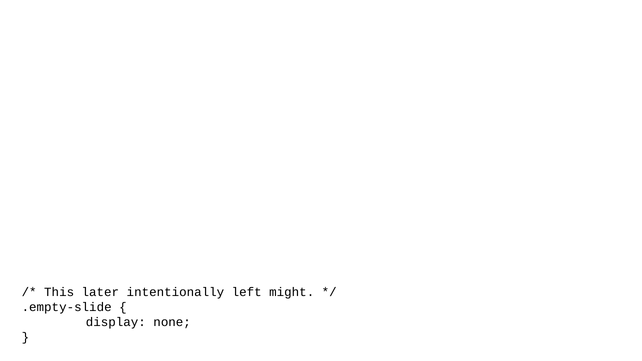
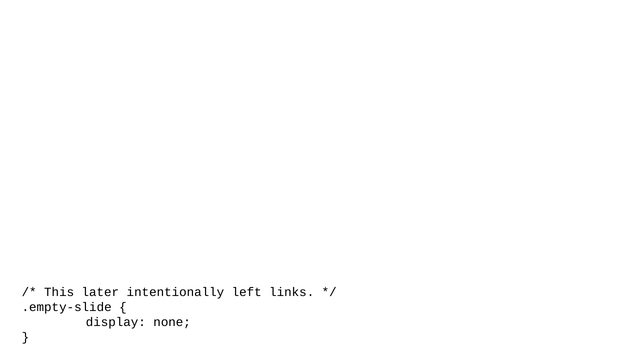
might: might -> links
